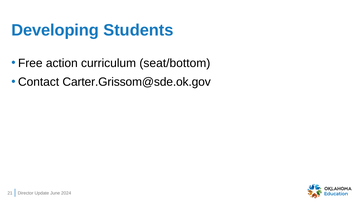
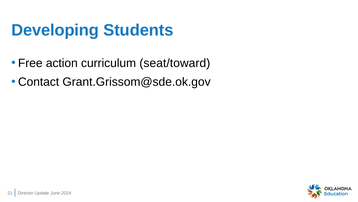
seat/bottom: seat/bottom -> seat/toward
Carter.Grissom@sde.ok.gov: Carter.Grissom@sde.ok.gov -> Grant.Grissom@sde.ok.gov
